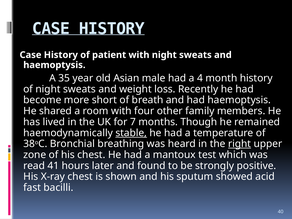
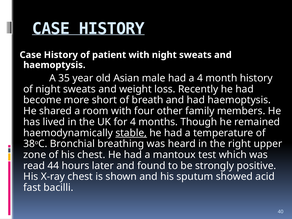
for 7: 7 -> 4
right underline: present -> none
41: 41 -> 44
